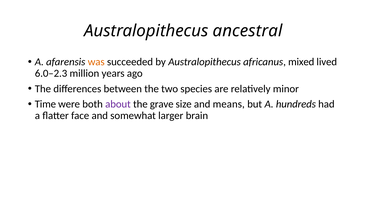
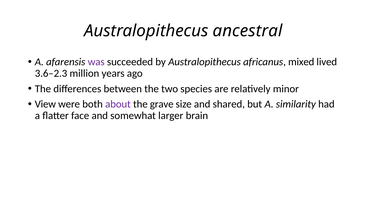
was colour: orange -> purple
6.0–2.3: 6.0–2.3 -> 3.6–2.3
Time: Time -> View
means: means -> shared
hundreds: hundreds -> similarity
